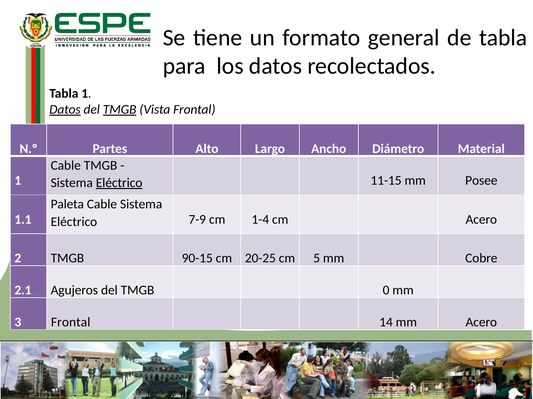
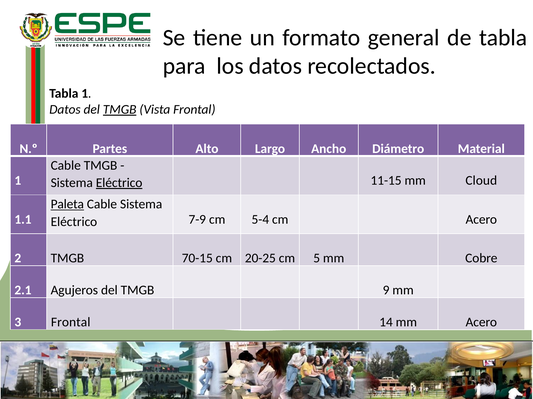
Datos at (65, 110) underline: present -> none
Posee: Posee -> Cloud
Paleta underline: none -> present
1-4: 1-4 -> 5-4
90-15: 90-15 -> 70-15
0: 0 -> 9
